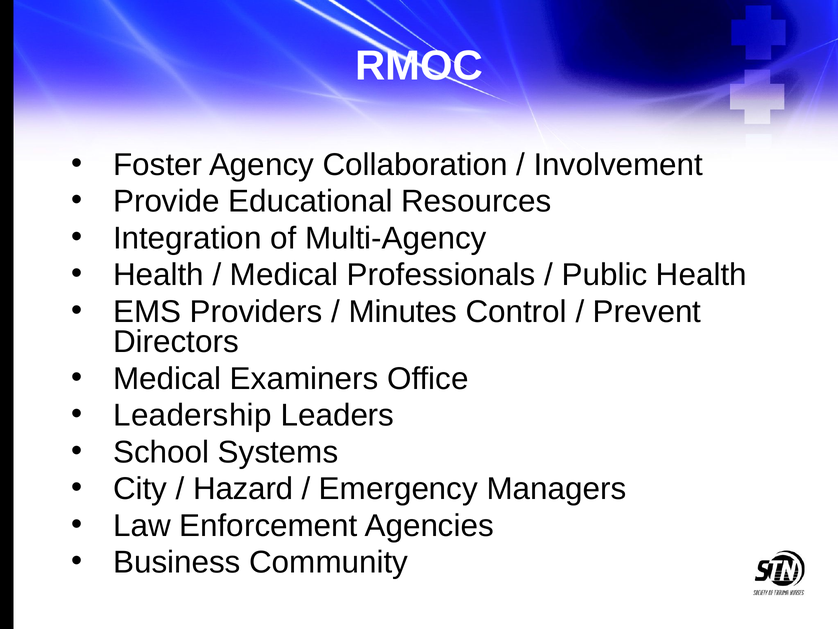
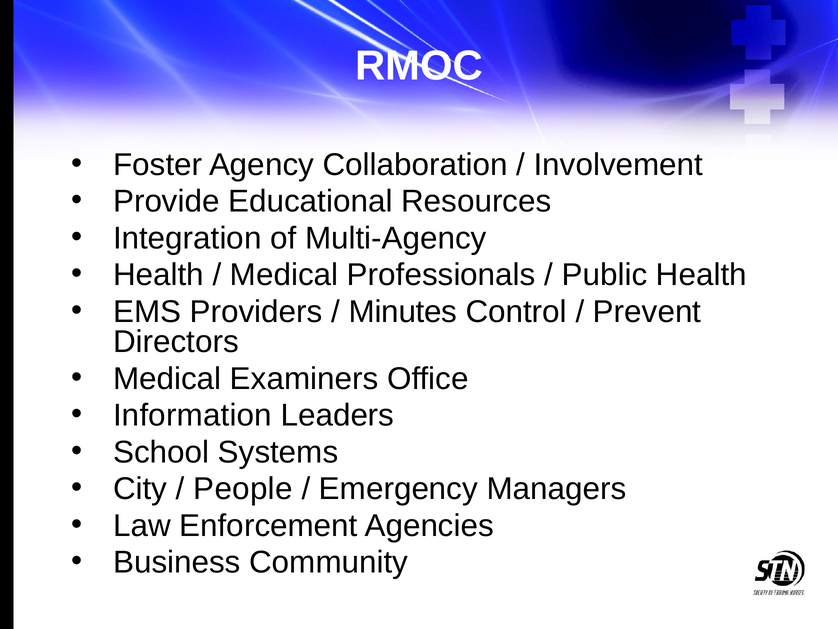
Leadership: Leadership -> Information
Hazard: Hazard -> People
